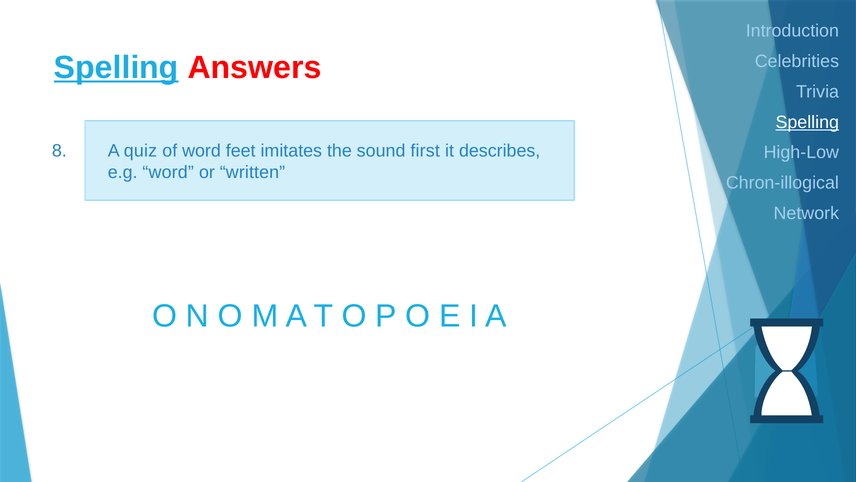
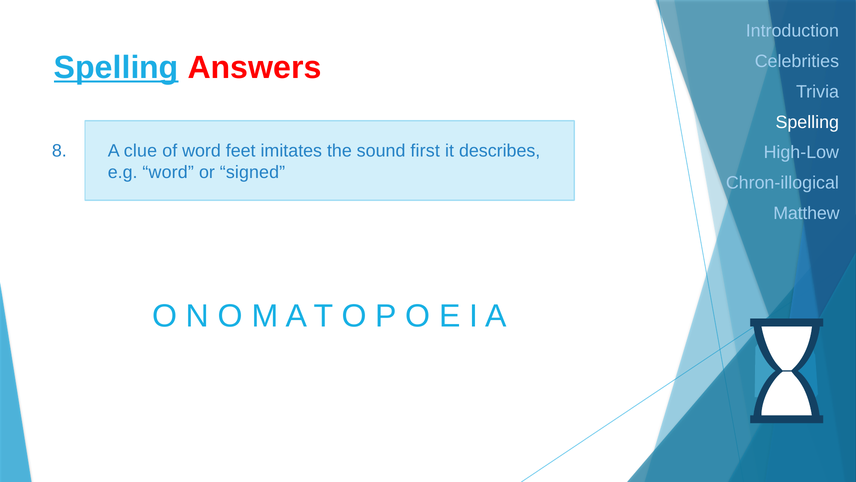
Spelling at (807, 122) underline: present -> none
quiz: quiz -> clue
written: written -> signed
Network: Network -> Matthew
